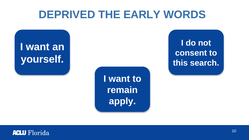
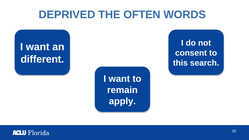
EARLY: EARLY -> OFTEN
yourself: yourself -> different
